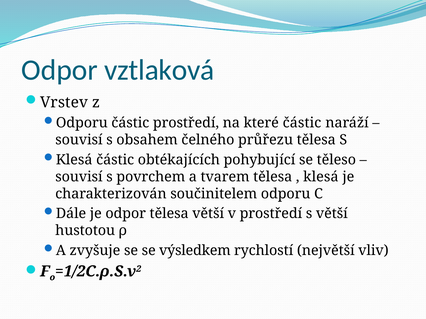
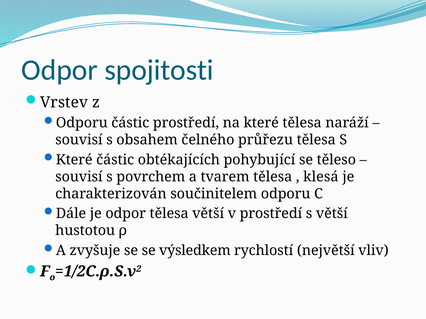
vztlaková: vztlaková -> spojitosti
které částic: částic -> tělesa
Klesá at (74, 160): Klesá -> Které
